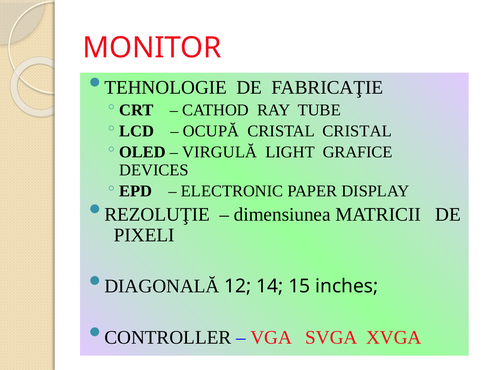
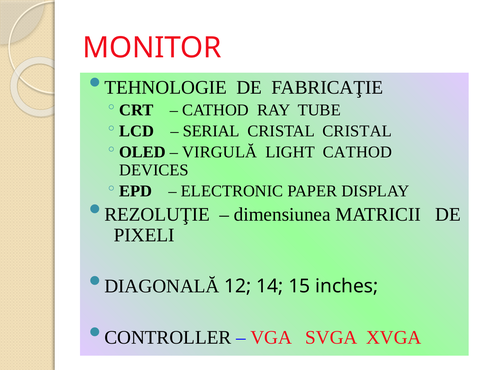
OCUPĂ: OCUPĂ -> SERIAL
LIGHT GRAFICE: GRAFICE -> CATHOD
